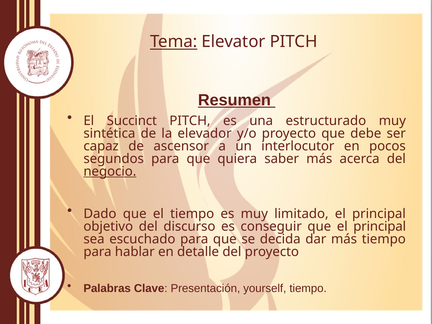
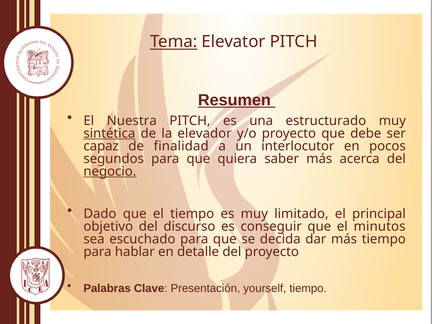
Succinct: Succinct -> Nuestra
sintética underline: none -> present
ascensor: ascensor -> finalidad
que el principal: principal -> minutos
